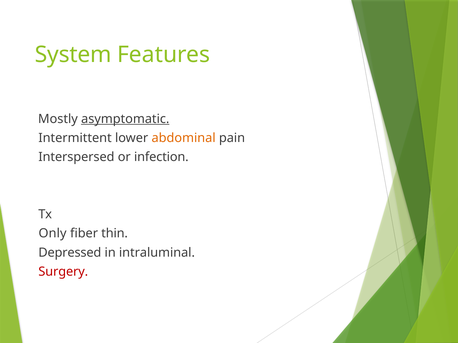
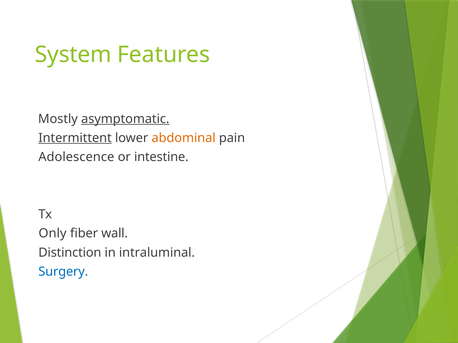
Intermittent underline: none -> present
Interspersed: Interspersed -> Adolescence
infection: infection -> intestine
thin: thin -> wall
Depressed: Depressed -> Distinction
Surgery colour: red -> blue
